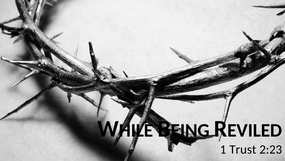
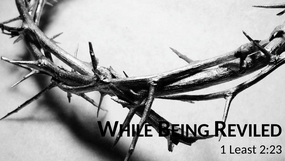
Trust: Trust -> Least
